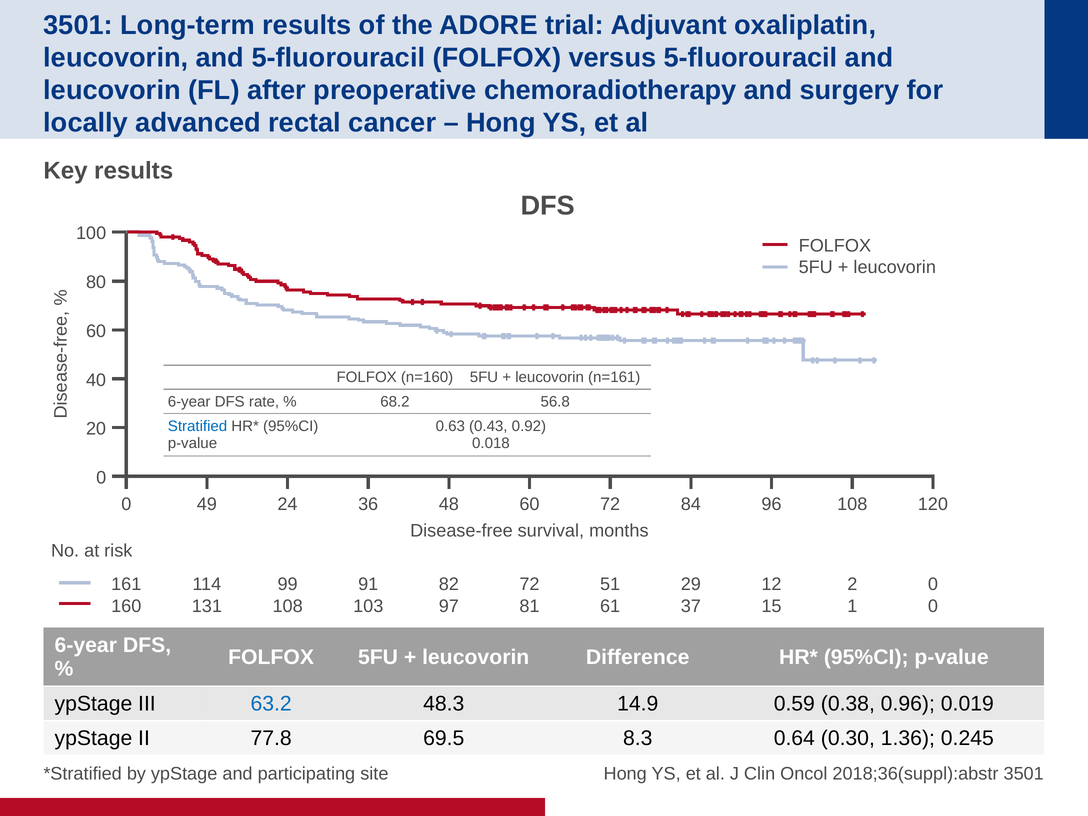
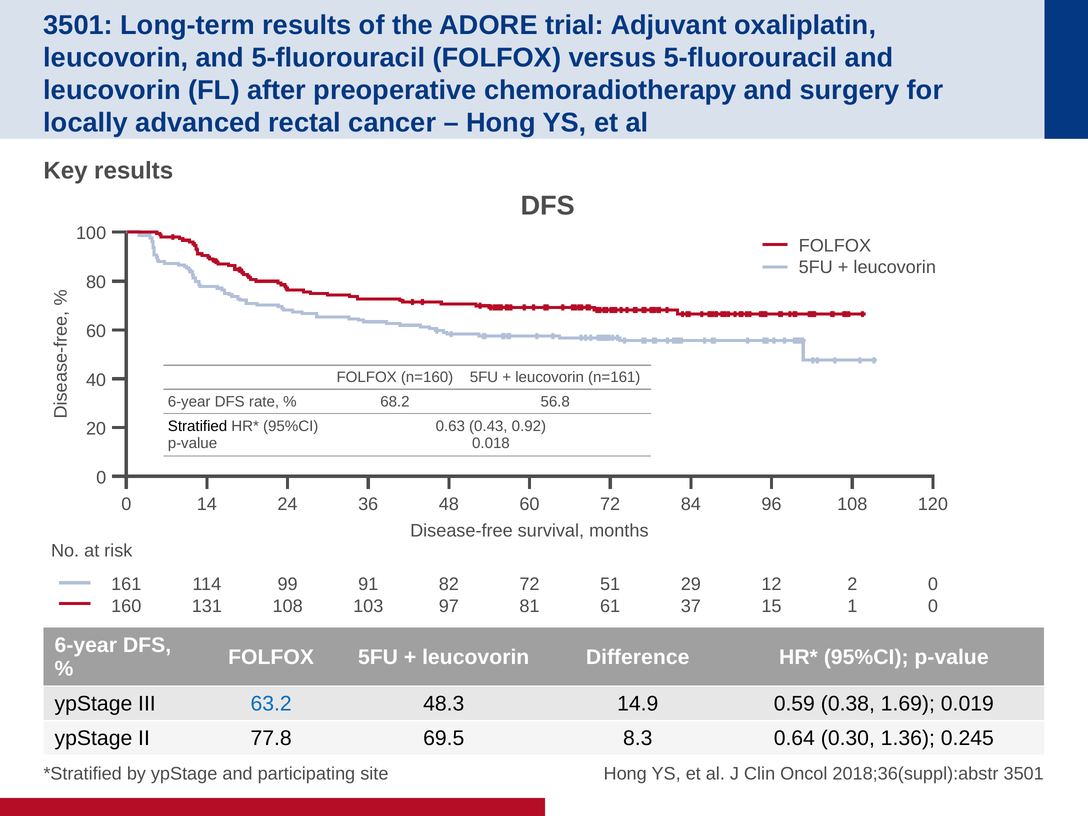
Stratified colour: blue -> black
49: 49 -> 14
0.96: 0.96 -> 1.69
